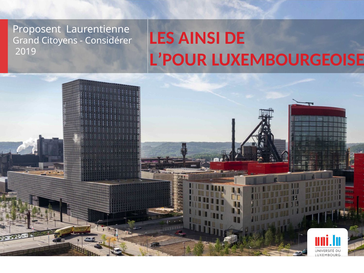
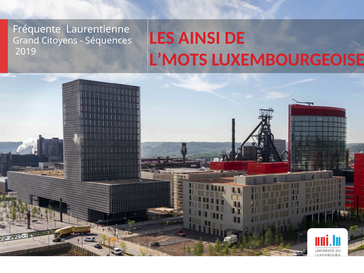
Proposent: Proposent -> Fréquente
Considérer: Considérer -> Séquences
L’POUR: L’POUR -> L’MOTS
